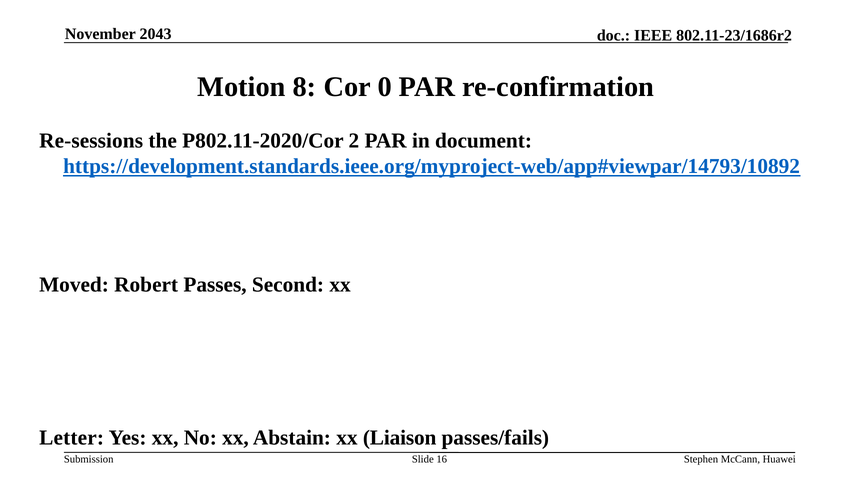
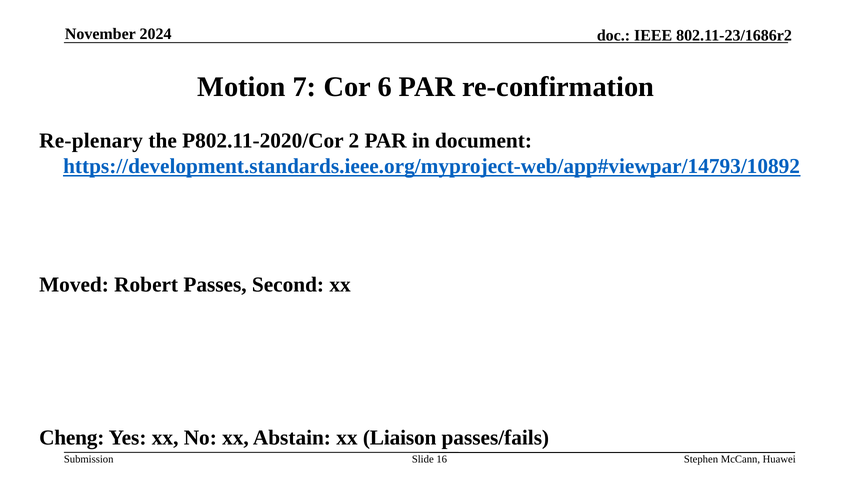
2043: 2043 -> 2024
8: 8 -> 7
0: 0 -> 6
Re-sessions: Re-sessions -> Re-plenary
Letter: Letter -> Cheng
